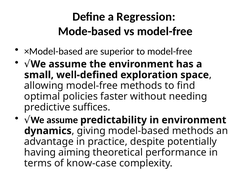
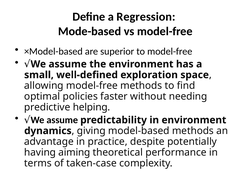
suffices: suffices -> helping
know-case: know-case -> taken-case
